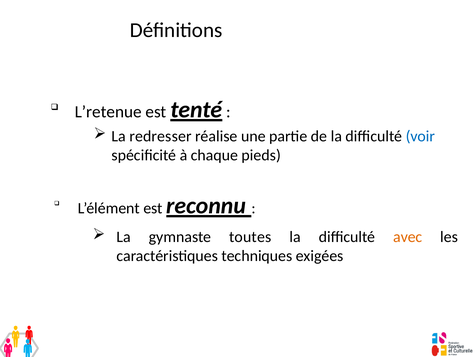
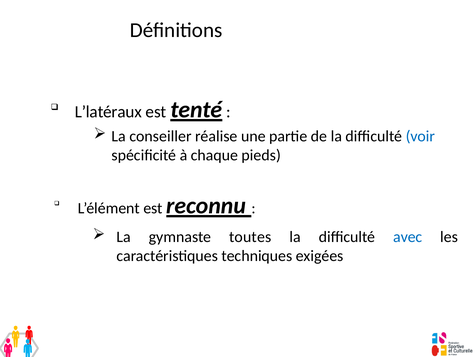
L’retenue: L’retenue -> L’latéraux
redresser: redresser -> conseiller
avec colour: orange -> blue
